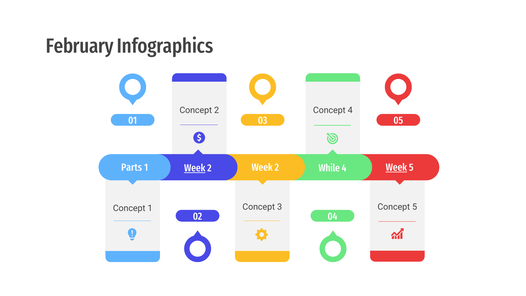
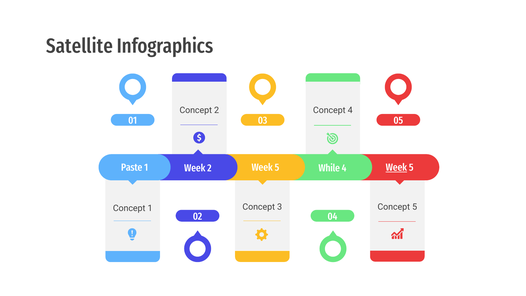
February: February -> Satellite
Parts: Parts -> Paste
2 at (277, 167): 2 -> 5
Week at (195, 168) underline: present -> none
